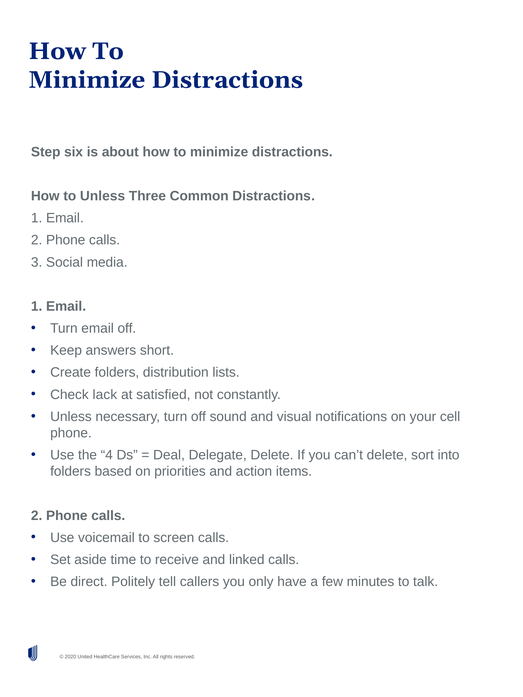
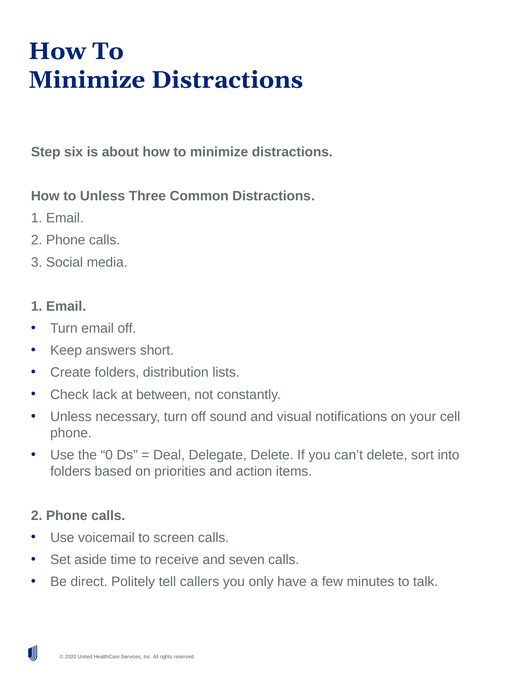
satisfied: satisfied -> between
4: 4 -> 0
linked: linked -> seven
